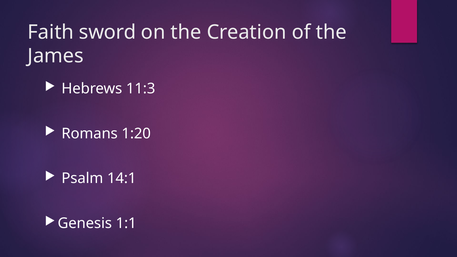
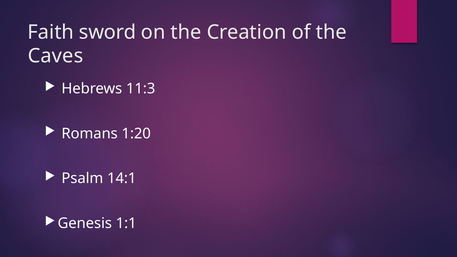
James: James -> Caves
